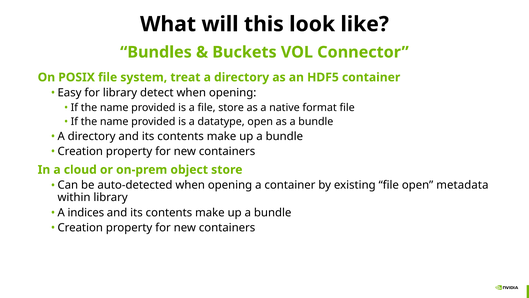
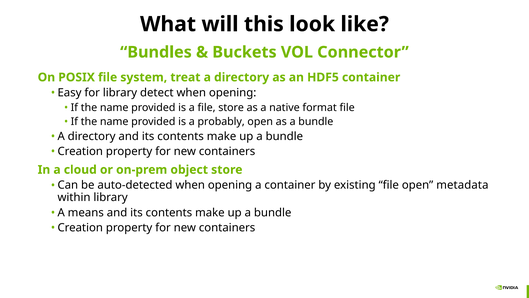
datatype: datatype -> probably
indices: indices -> means
